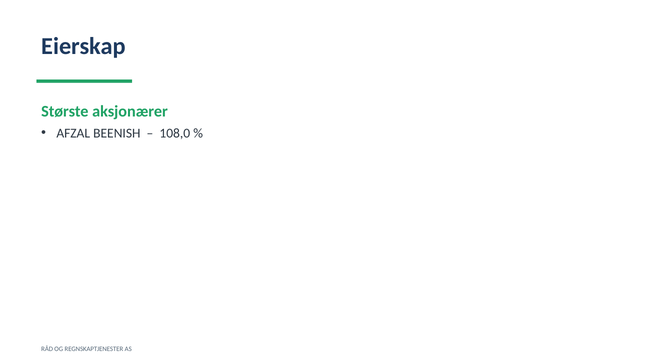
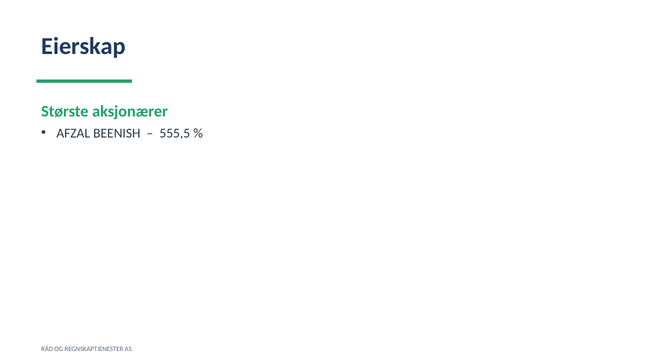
108,0: 108,0 -> 555,5
